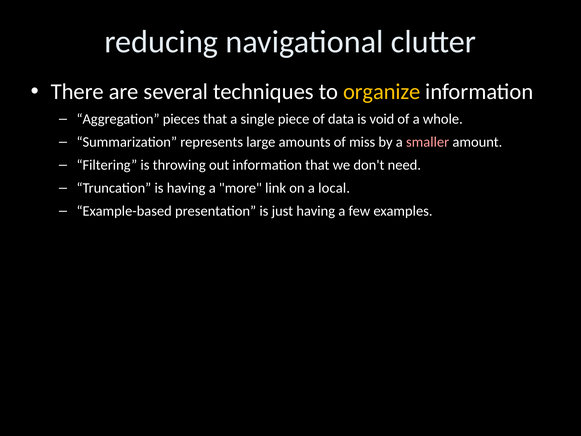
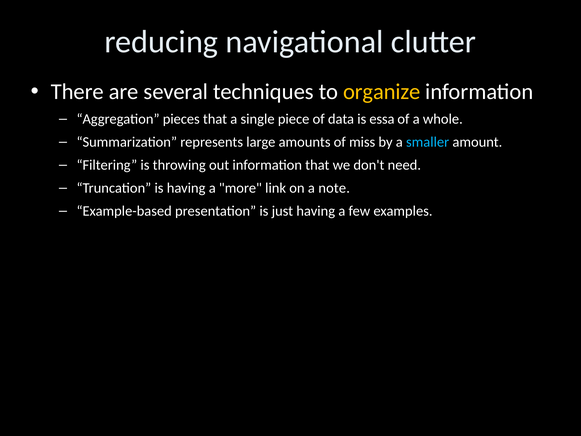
void: void -> essa
smaller colour: pink -> light blue
local: local -> note
